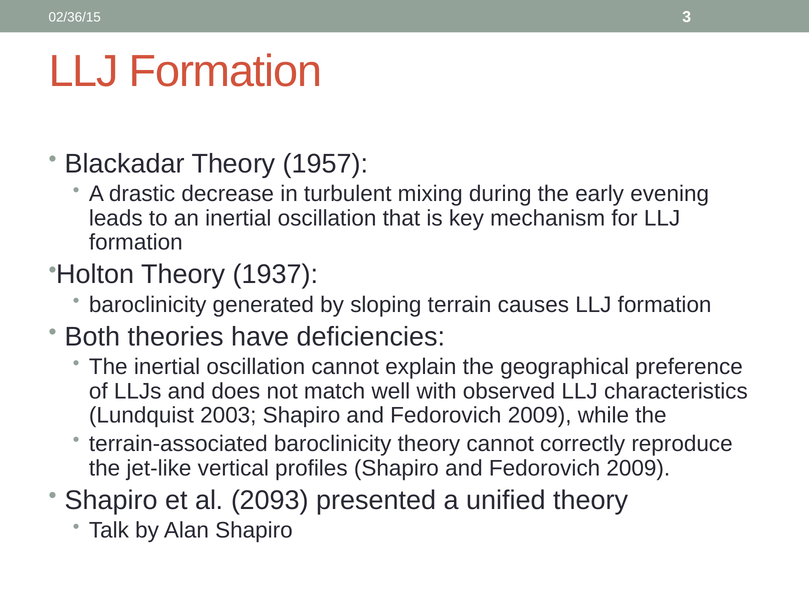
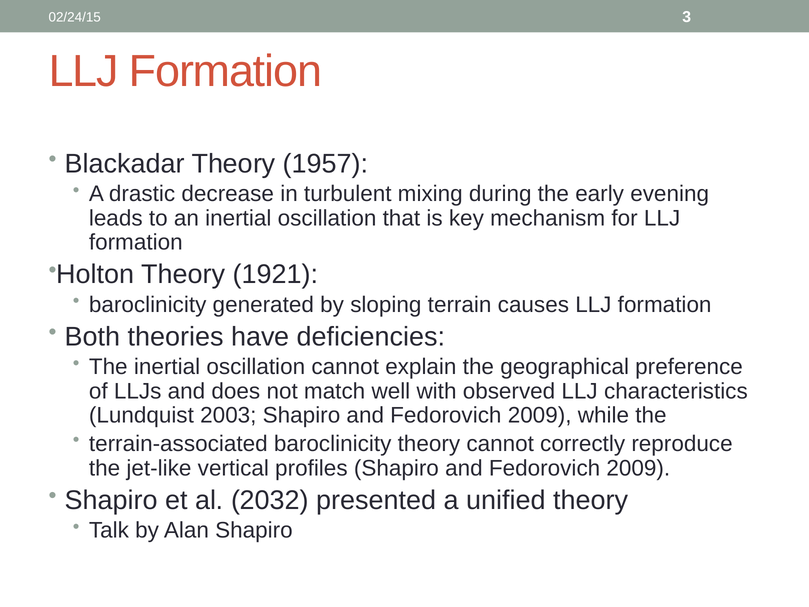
02/36/15: 02/36/15 -> 02/24/15
1937: 1937 -> 1921
2093: 2093 -> 2032
